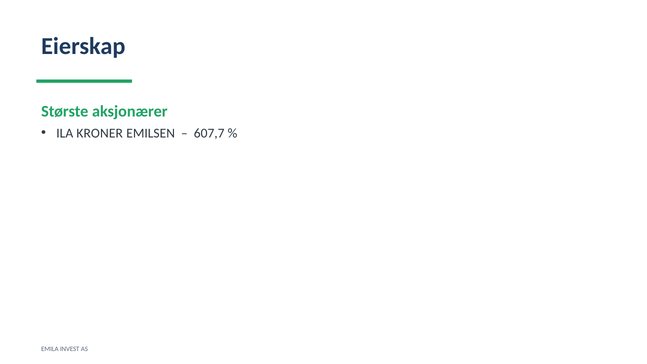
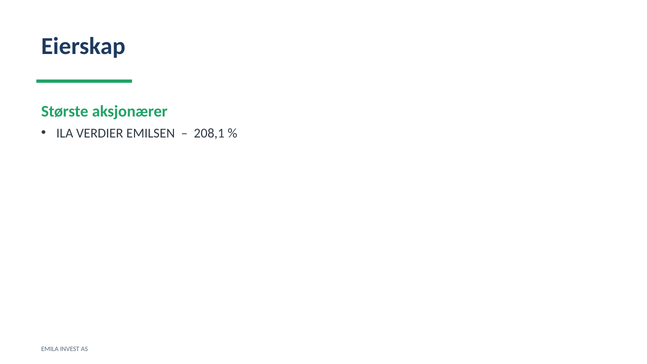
KRONER: KRONER -> VERDIER
607,7: 607,7 -> 208,1
